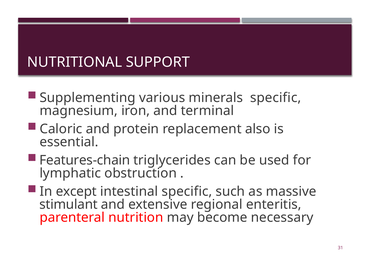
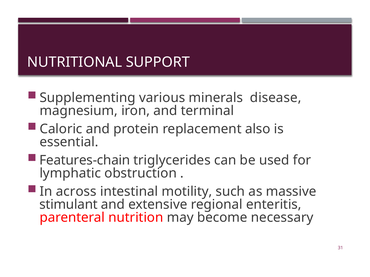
minerals specific: specific -> disease
except: except -> across
intestinal specific: specific -> motility
